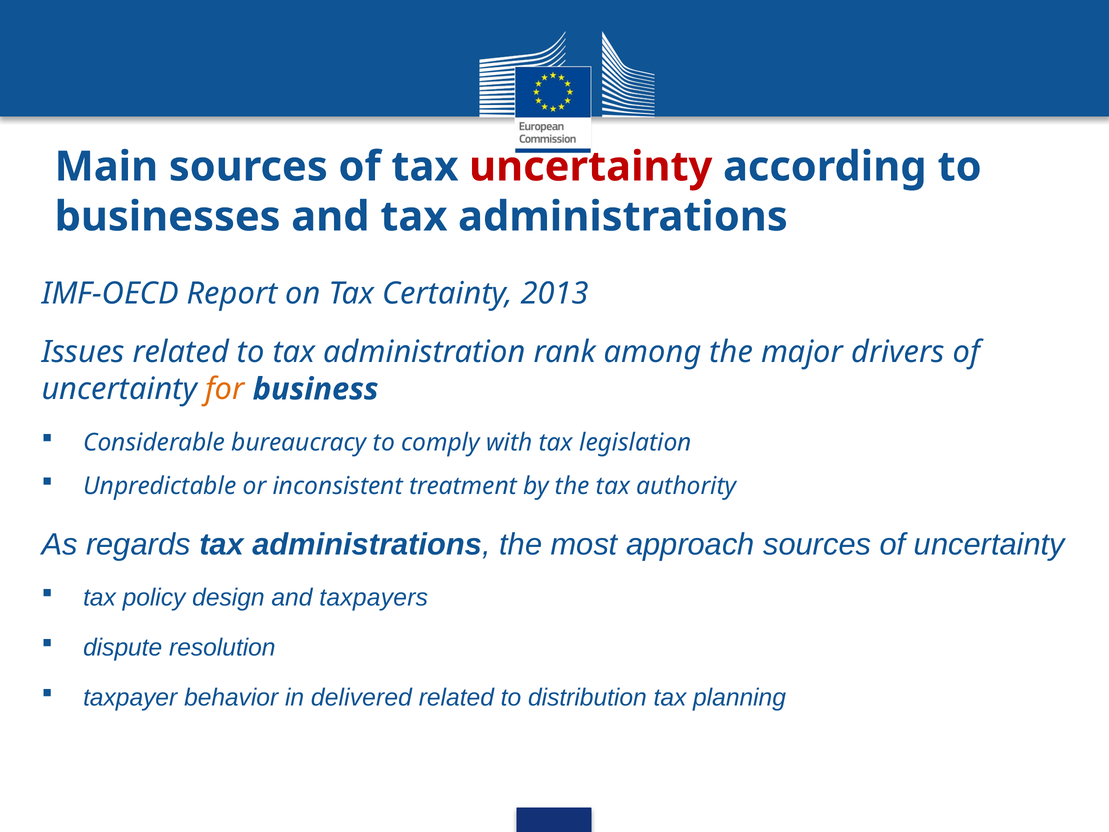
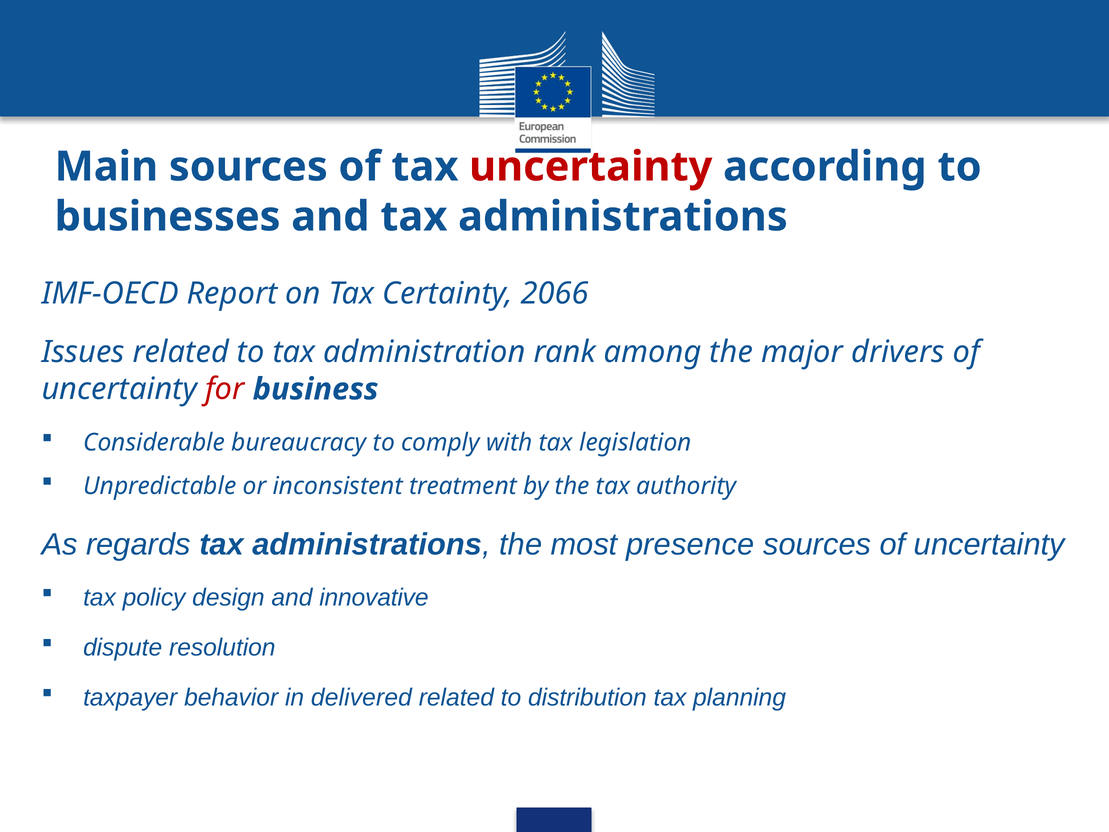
2013: 2013 -> 2066
for colour: orange -> red
approach: approach -> presence
taxpayers: taxpayers -> innovative
